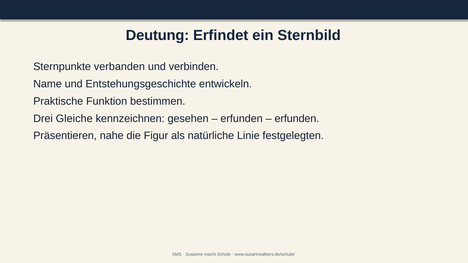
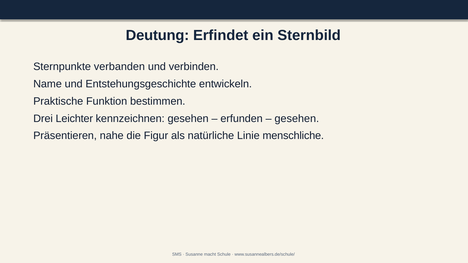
Gleiche: Gleiche -> Leichter
erfunden at (297, 119): erfunden -> gesehen
festgelegten: festgelegten -> menschliche
